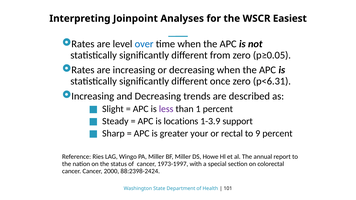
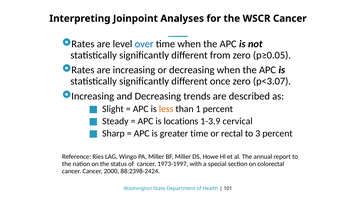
WSCR Easiest: Easiest -> Cancer
p<6.31: p<6.31 -> p<3.07
less colour: purple -> orange
support: support -> cervical
greater your: your -> time
9: 9 -> 3
